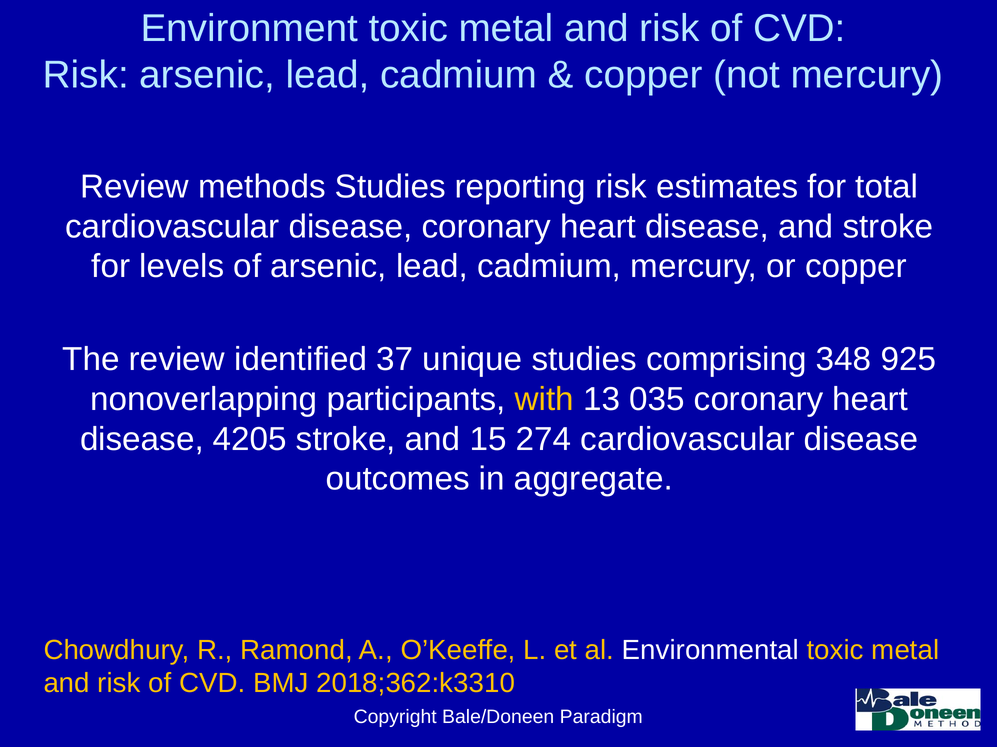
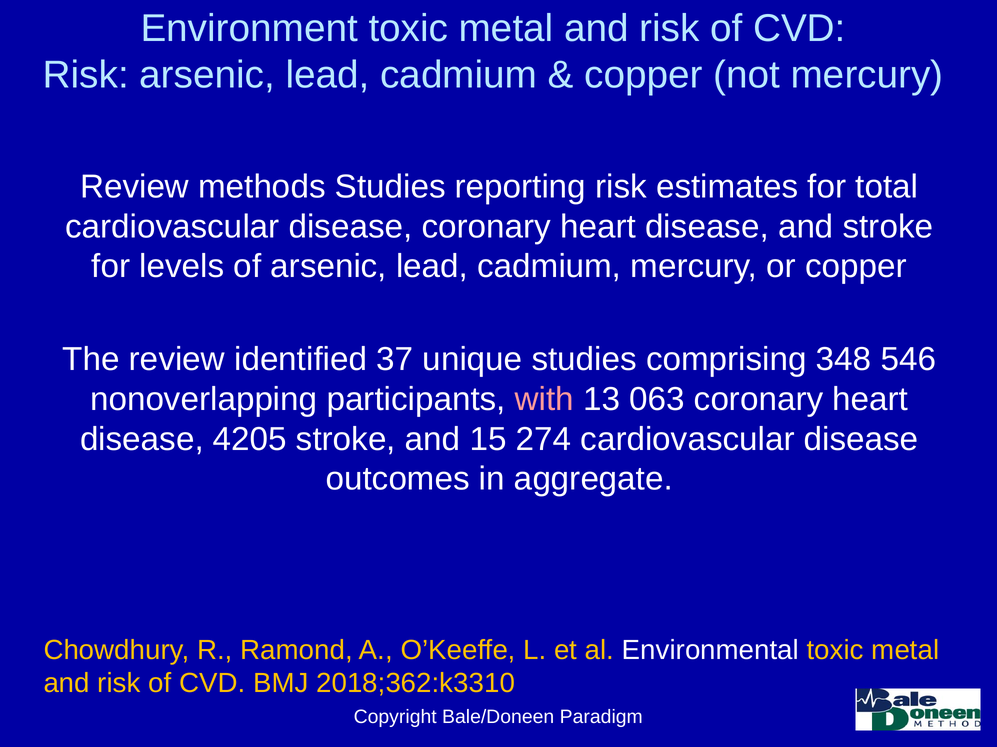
925: 925 -> 546
with colour: yellow -> pink
035: 035 -> 063
